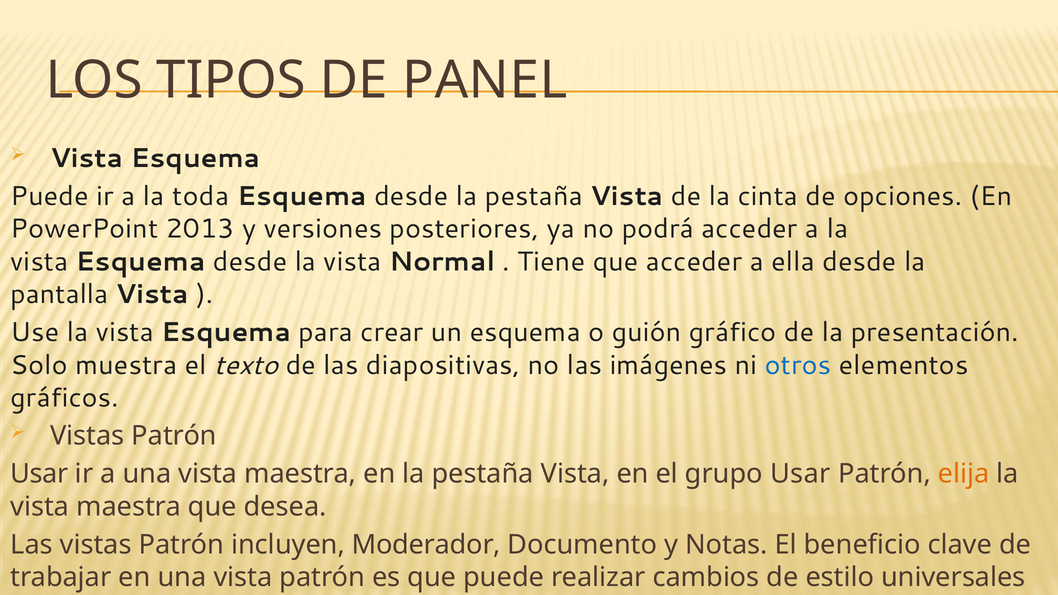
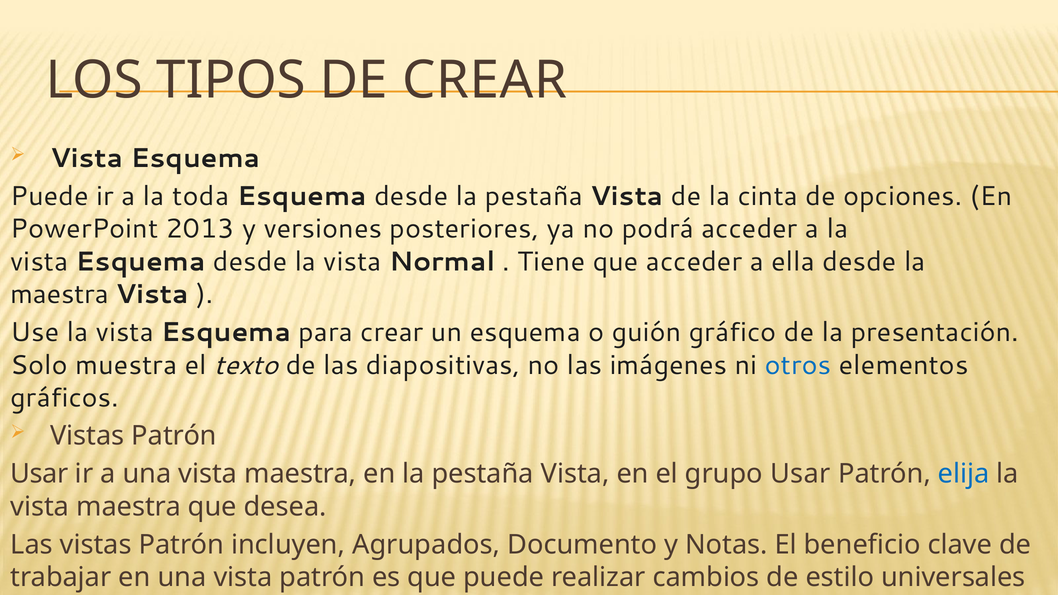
DE PANEL: PANEL -> CREAR
pantalla at (59, 294): pantalla -> maestra
elija colour: orange -> blue
Moderador: Moderador -> Agrupados
